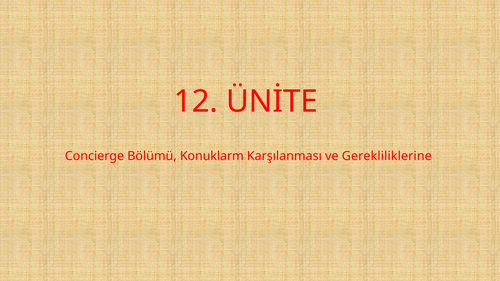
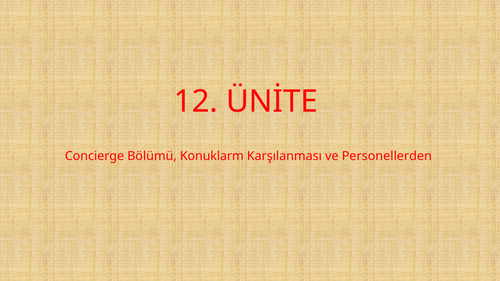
Gerekliliklerine: Gerekliliklerine -> Personellerden
